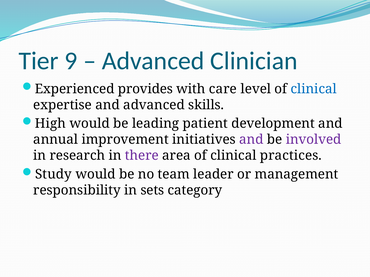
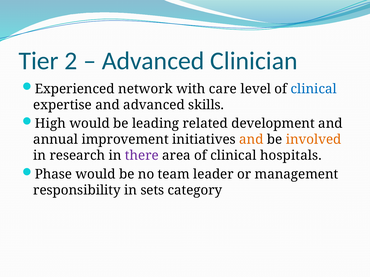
9: 9 -> 2
provides: provides -> network
patient: patient -> related
and at (251, 140) colour: purple -> orange
involved colour: purple -> orange
practices: practices -> hospitals
Study: Study -> Phase
